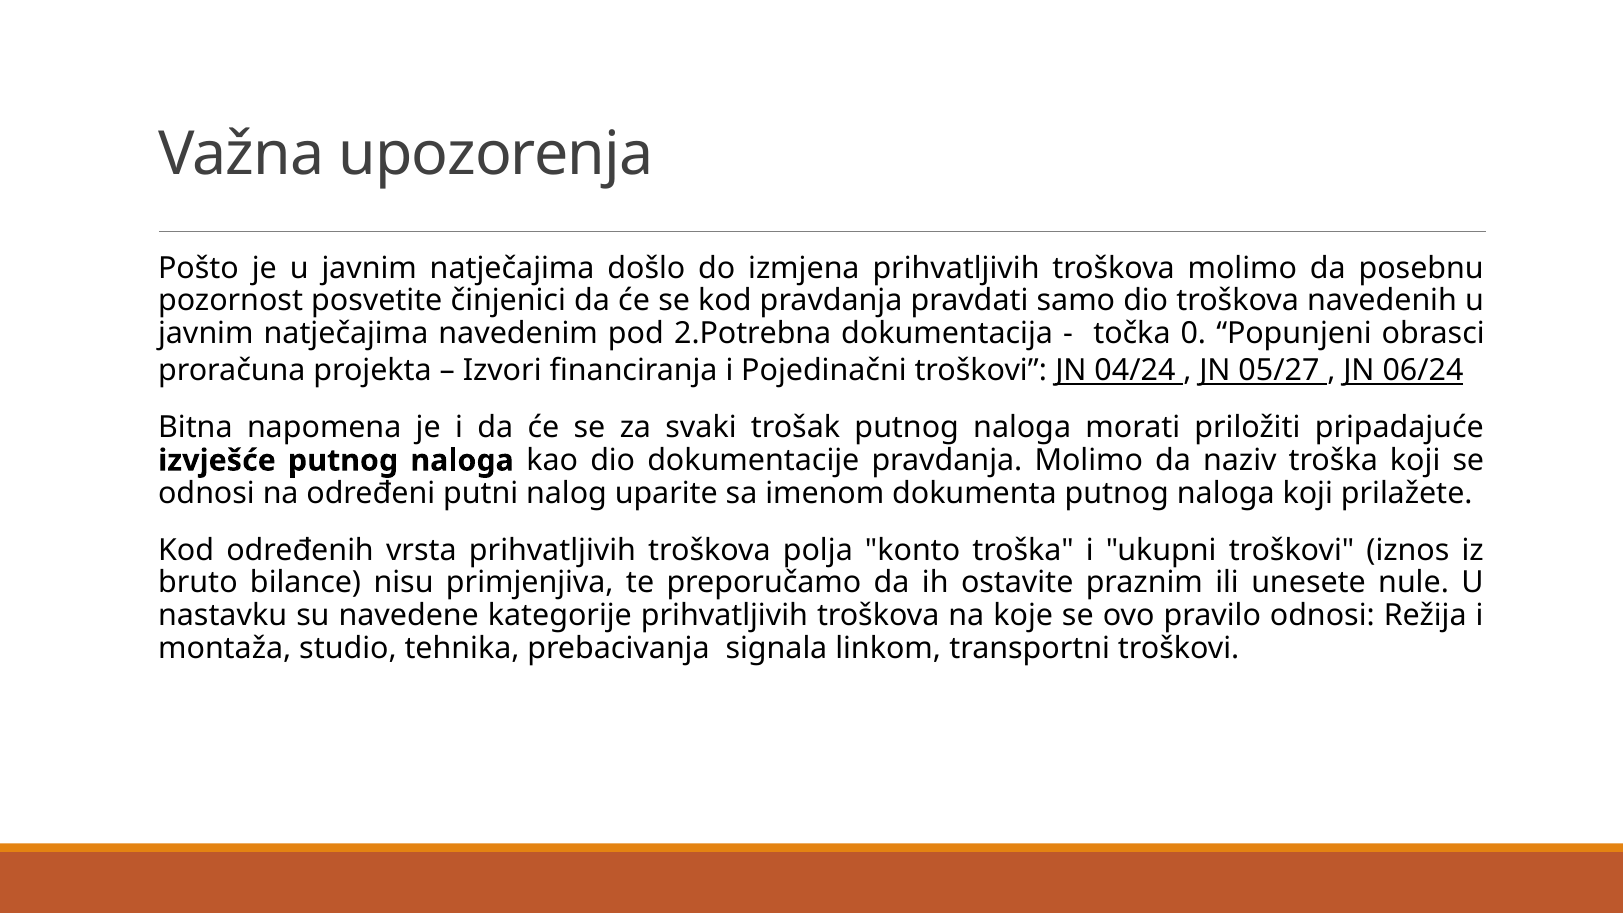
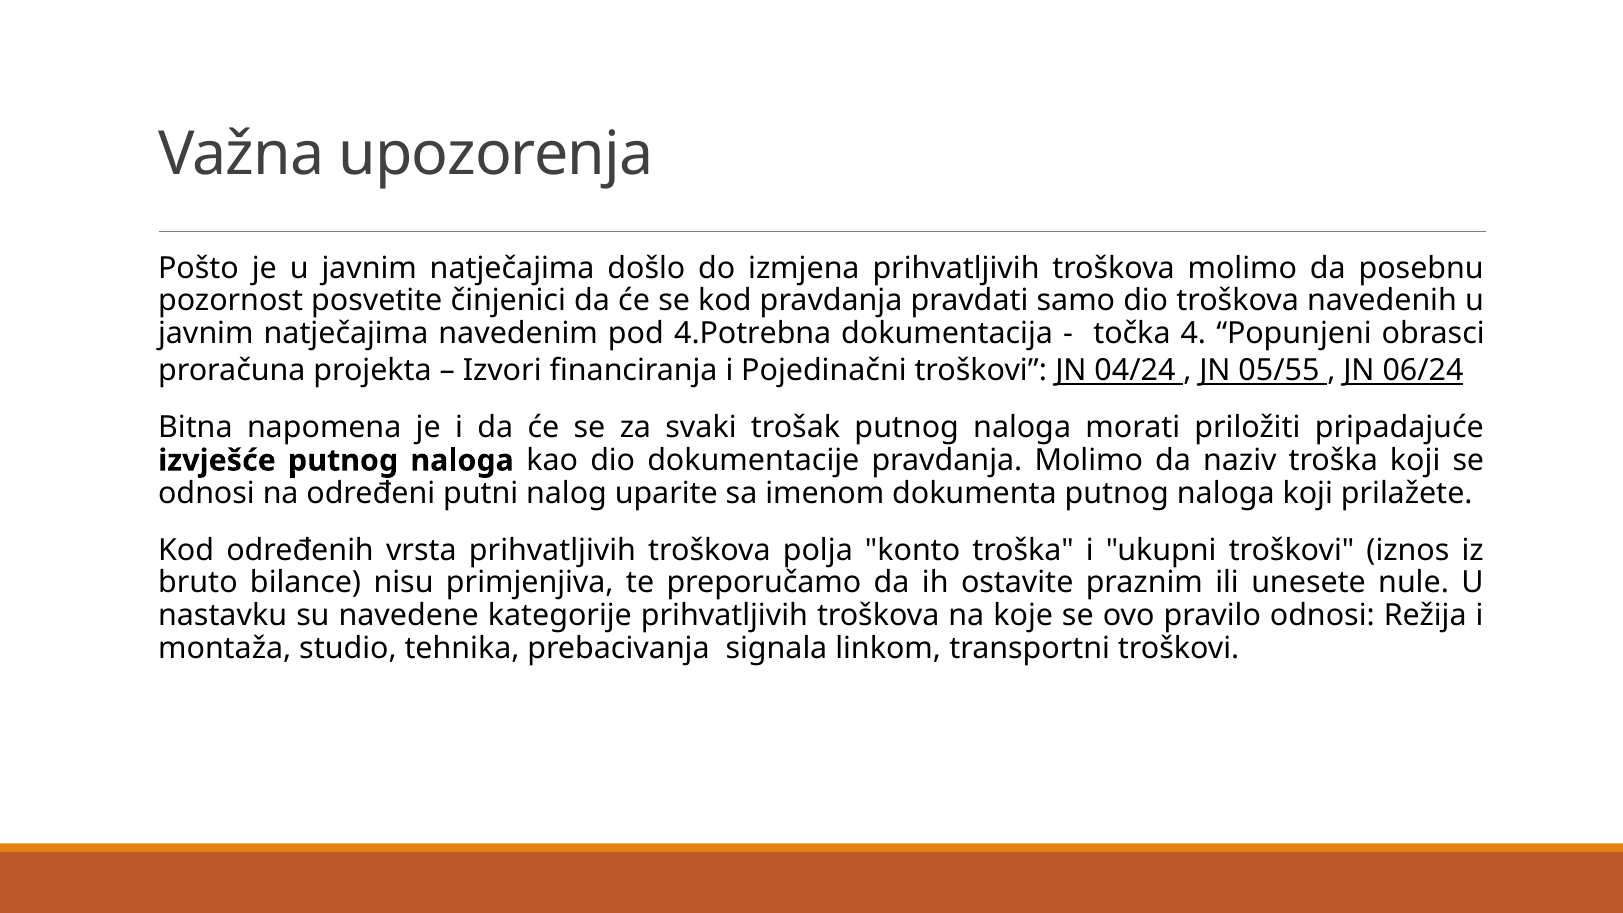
2.Potrebna: 2.Potrebna -> 4.Potrebna
0: 0 -> 4
05/27: 05/27 -> 05/55
